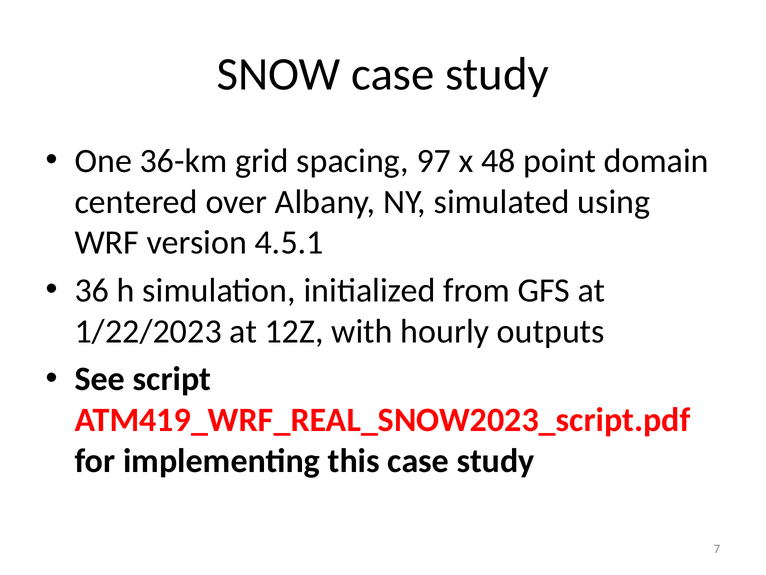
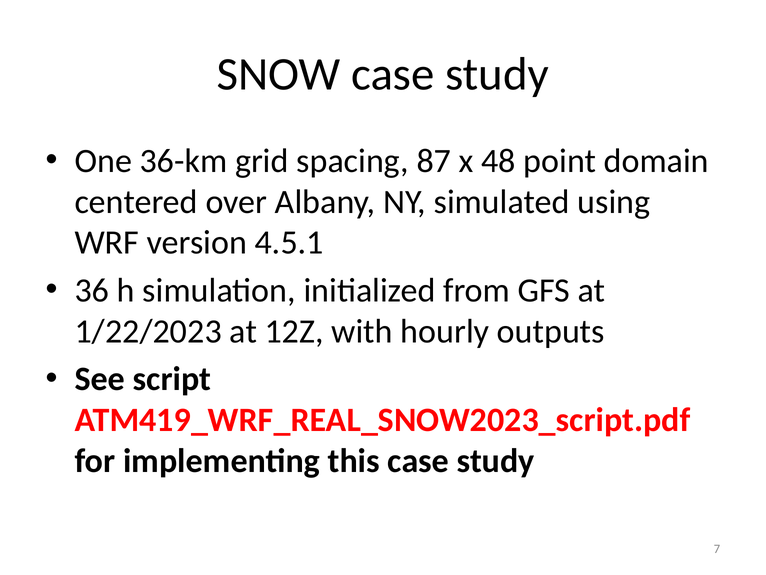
97: 97 -> 87
